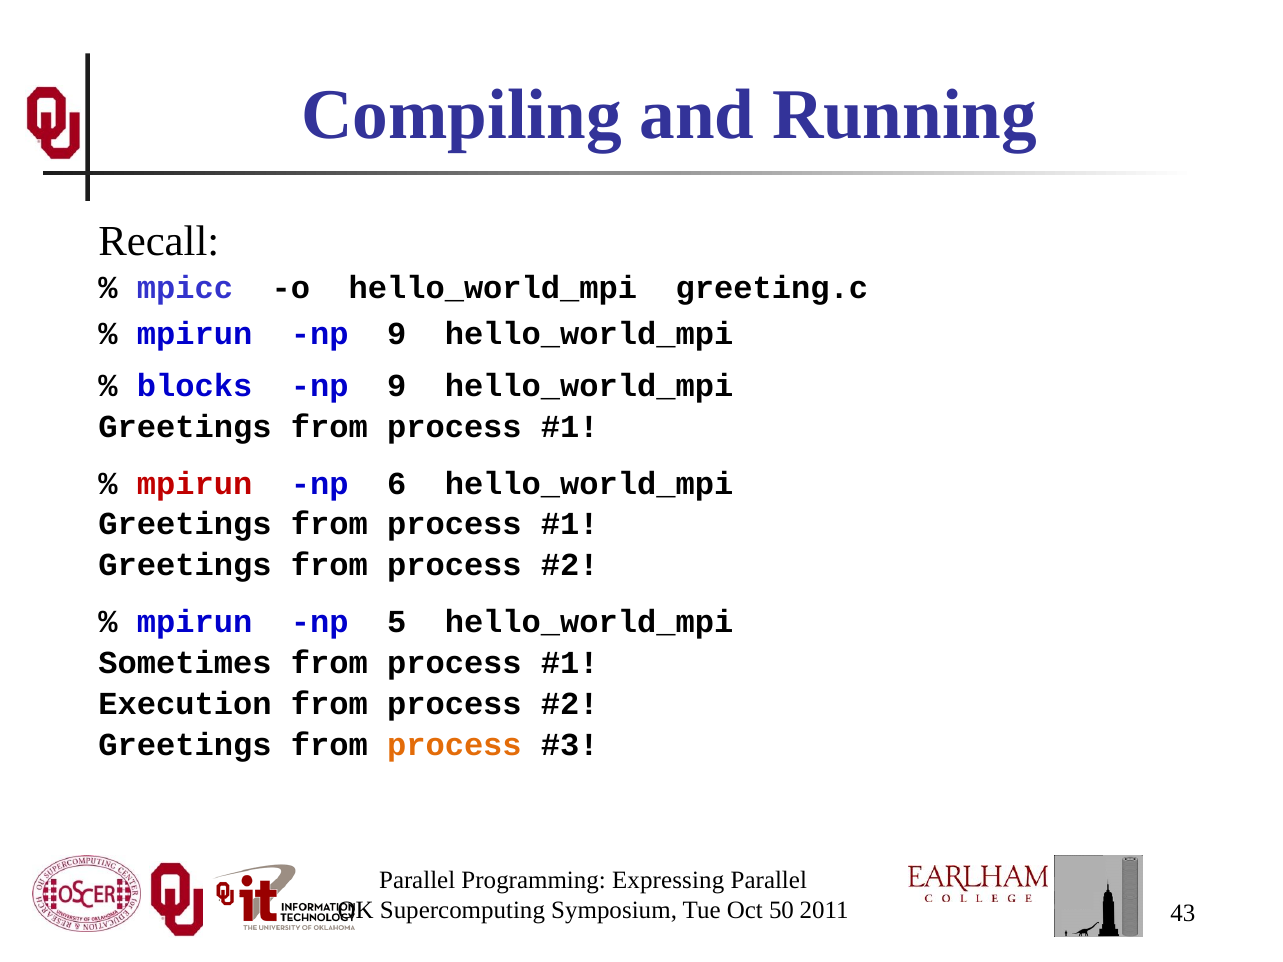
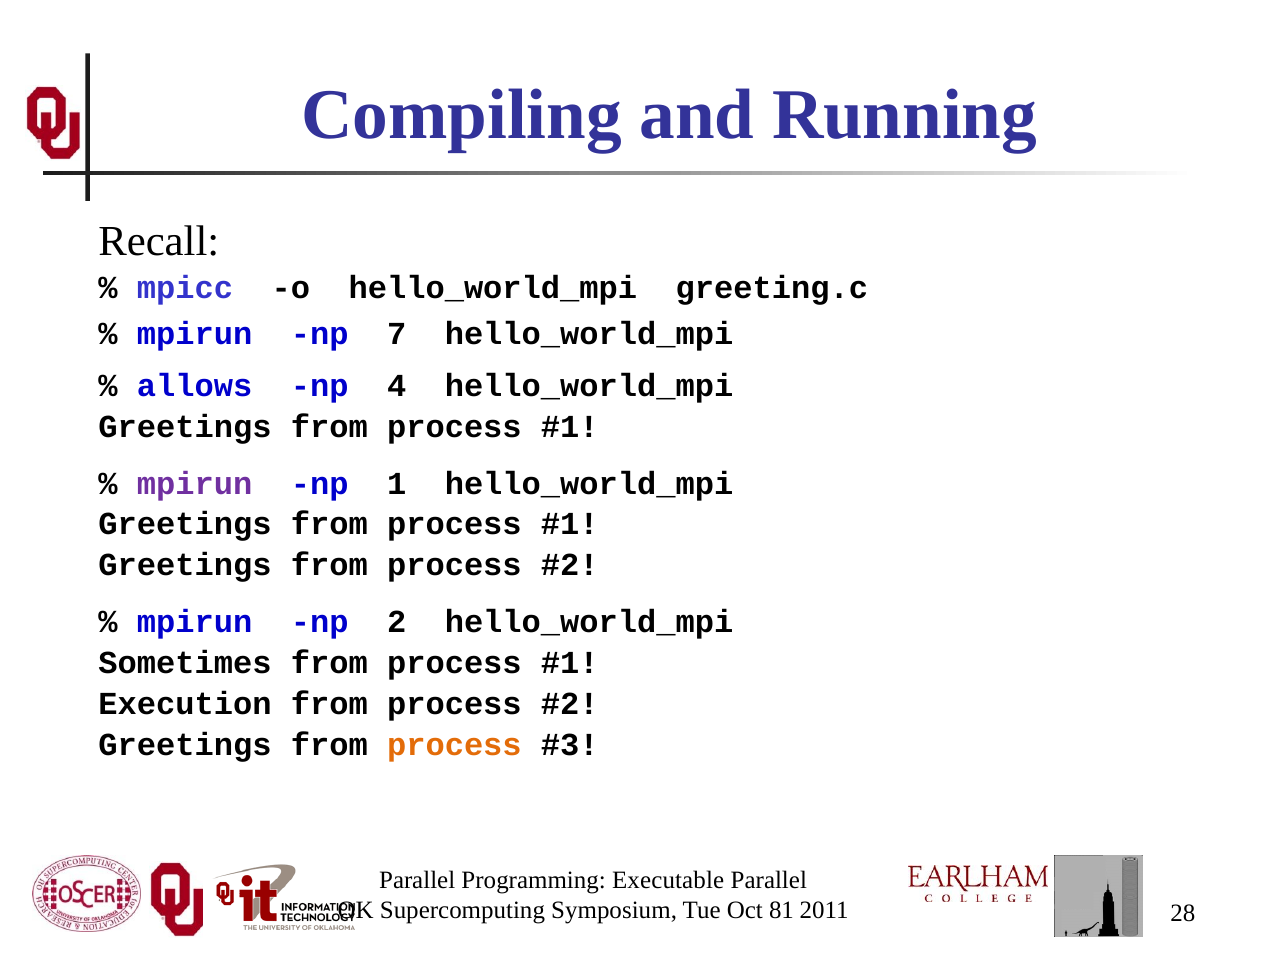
mpirun np 9: 9 -> 7
blocks: blocks -> allows
9 at (397, 386): 9 -> 4
mpirun at (195, 484) colour: red -> purple
6: 6 -> 1
5: 5 -> 2
Expressing: Expressing -> Executable
50: 50 -> 81
43: 43 -> 28
